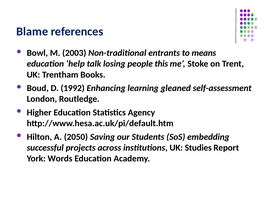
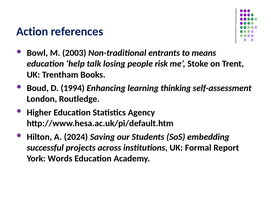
Blame: Blame -> Action
this: this -> risk
1992: 1992 -> 1994
gleaned: gleaned -> thinking
2050: 2050 -> 2024
Studies: Studies -> Formal
